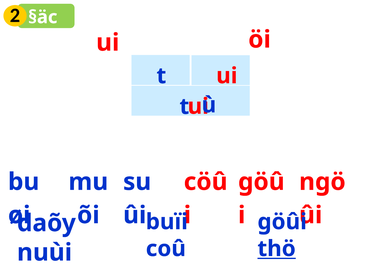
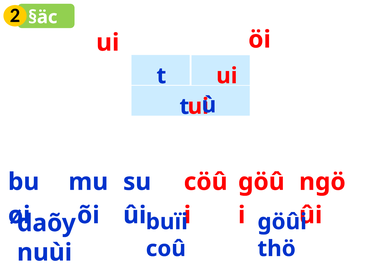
thö underline: present -> none
